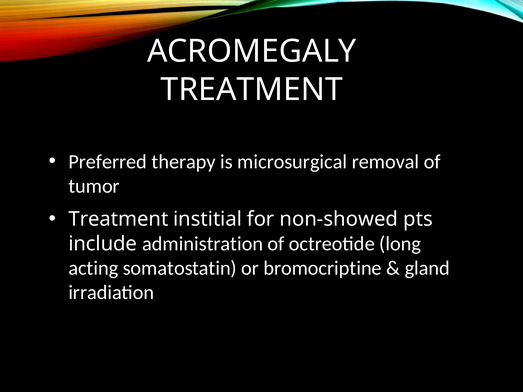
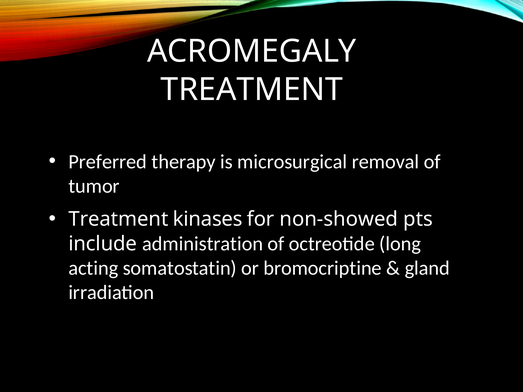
institial: institial -> kinases
